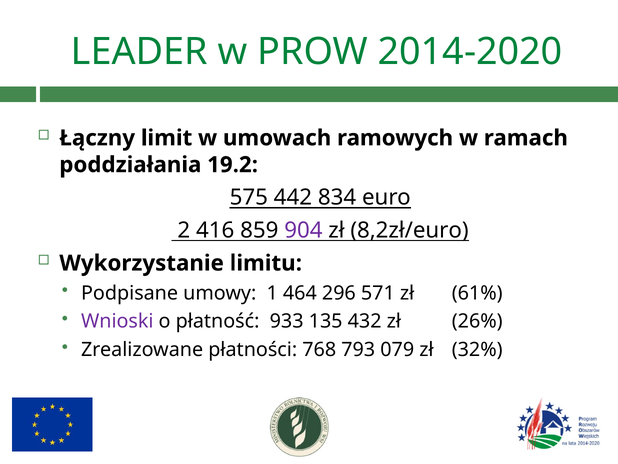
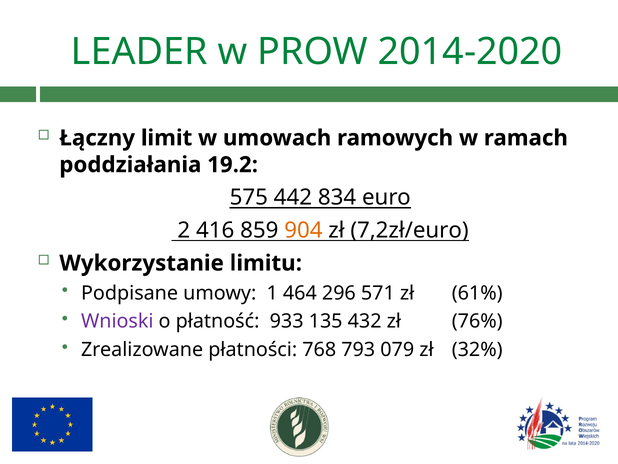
904 colour: purple -> orange
8,2zł/euro: 8,2zł/euro -> 7,2zł/euro
26%: 26% -> 76%
